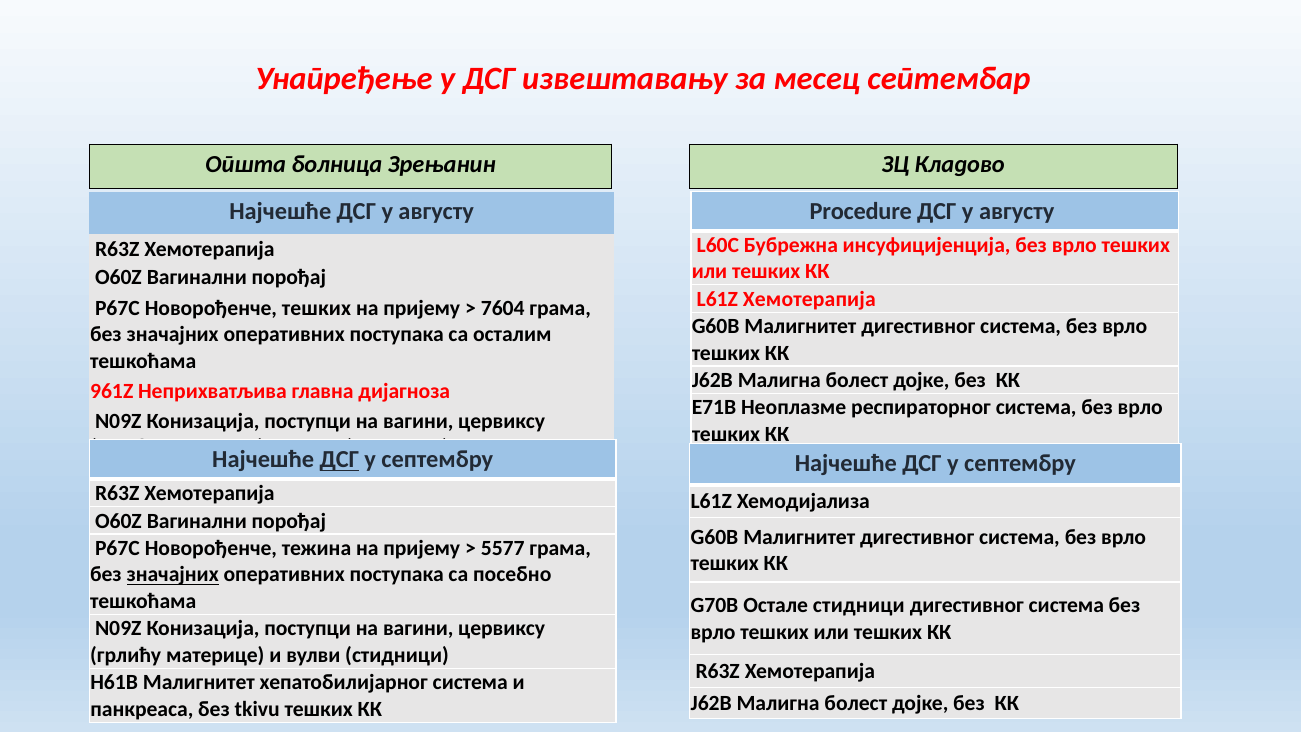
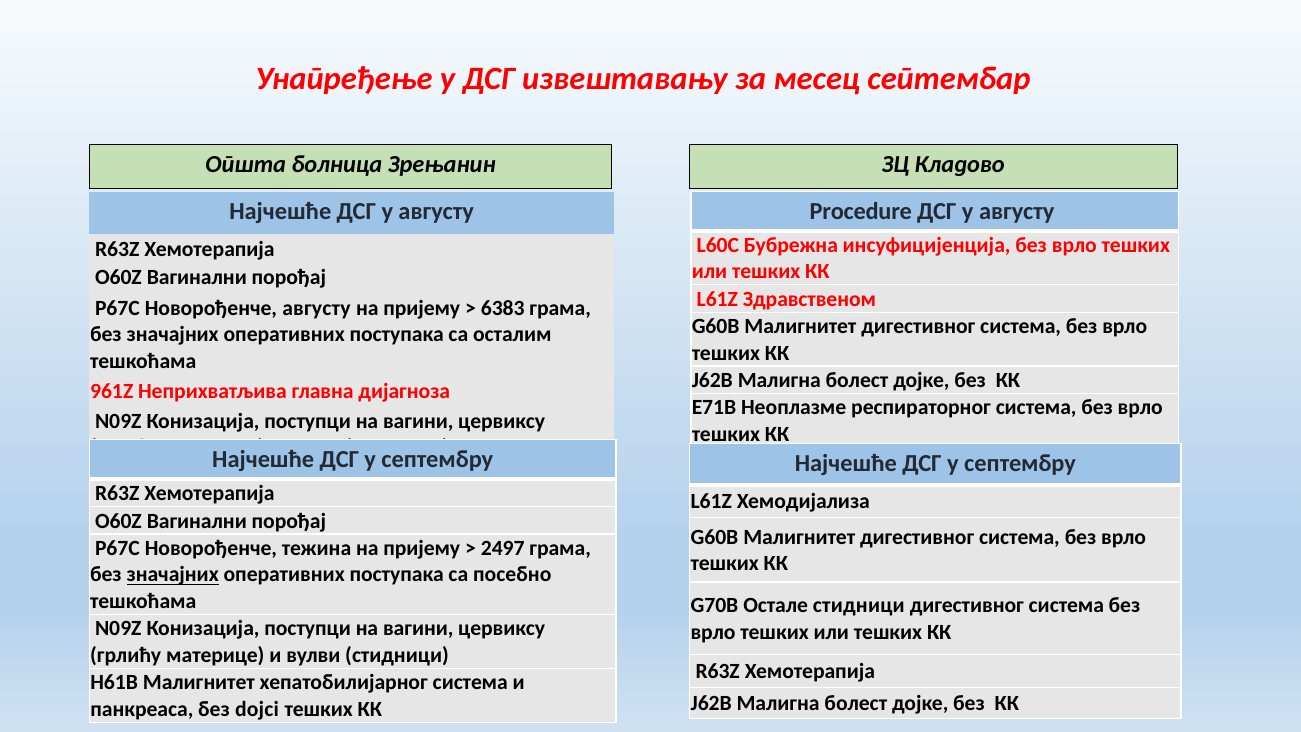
L61Z Хемотерапија: Хемотерапија -> Здравственом
Новорођенче тешких: тешких -> августу
7604: 7604 -> 6383
ДСГ at (339, 460) underline: present -> none
5577: 5577 -> 2497
tkivu: tkivu -> dojci
